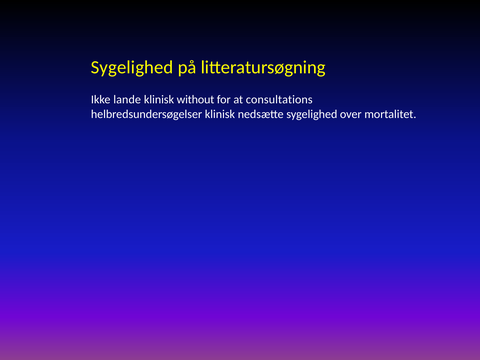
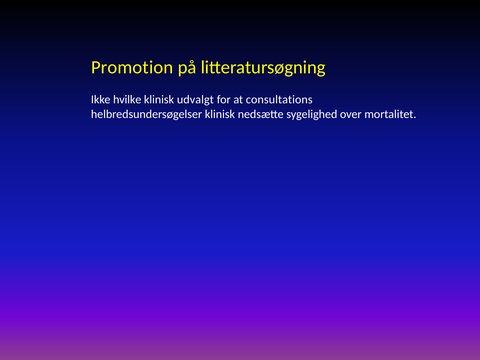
Sygelighed at (132, 67): Sygelighed -> Promotion
lande: lande -> hvilke
without: without -> udvalgt
